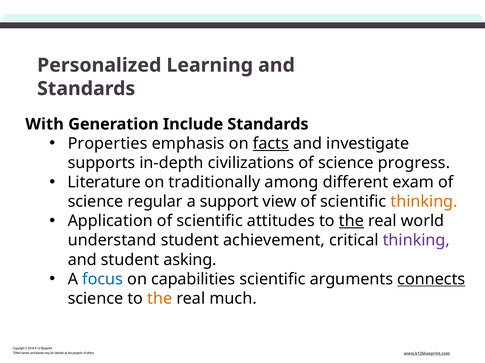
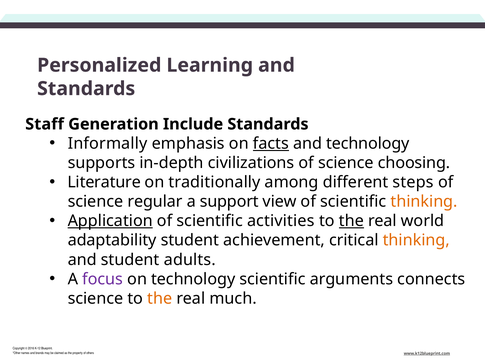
With: With -> Staff
Properties: Properties -> Informally
and investigate: investigate -> technology
progress: progress -> choosing
exam: exam -> steps
Application underline: none -> present
attitudes: attitudes -> activities
understand: understand -> adaptability
thinking at (416, 241) colour: purple -> orange
asking: asking -> adults
focus colour: blue -> purple
on capabilities: capabilities -> technology
connects underline: present -> none
